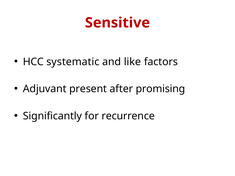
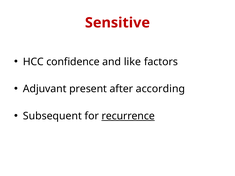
systematic: systematic -> confidence
promising: promising -> according
Significantly: Significantly -> Subsequent
recurrence underline: none -> present
